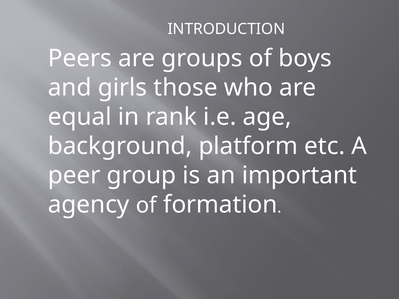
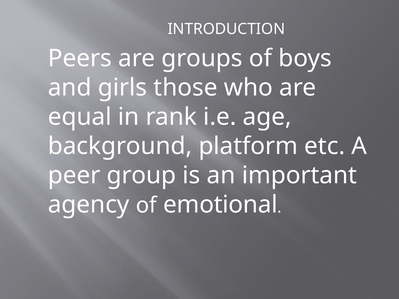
formation: formation -> emotional
